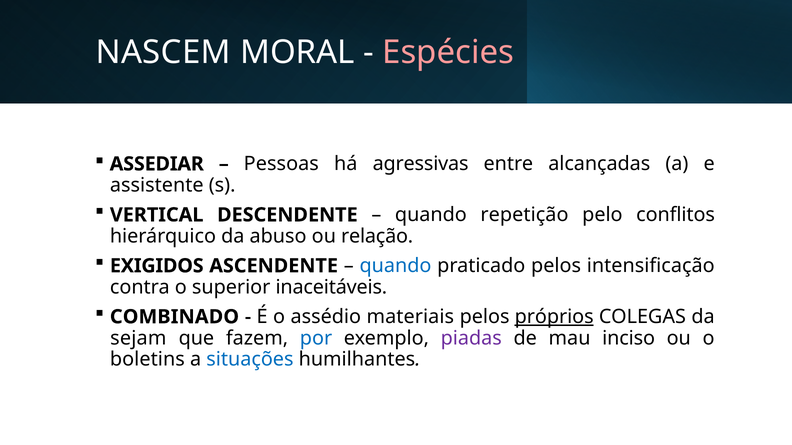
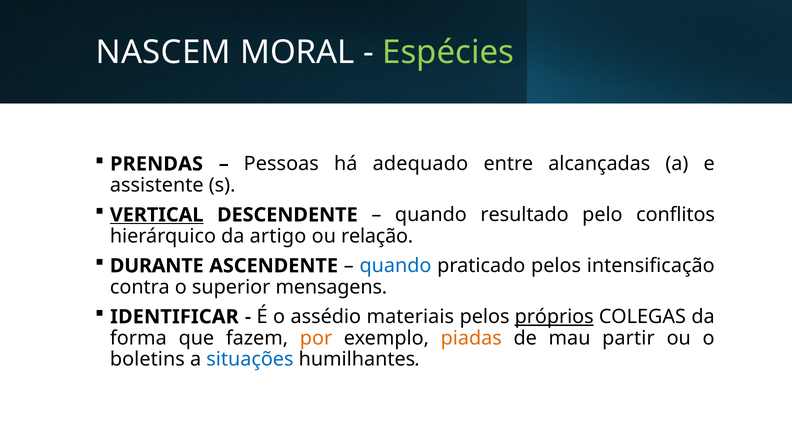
Espécies colour: pink -> light green
ASSEDIAR: ASSEDIAR -> PRENDAS
agressivas: agressivas -> adequado
VERTICAL underline: none -> present
repetição: repetição -> resultado
abuso: abuso -> artigo
EXIGIDOS: EXIGIDOS -> DURANTE
inaceitáveis: inaceitáveis -> mensagens
COMBINADO: COMBINADO -> IDENTIFICAR
sejam: sejam -> forma
por colour: blue -> orange
piadas colour: purple -> orange
inciso: inciso -> partir
